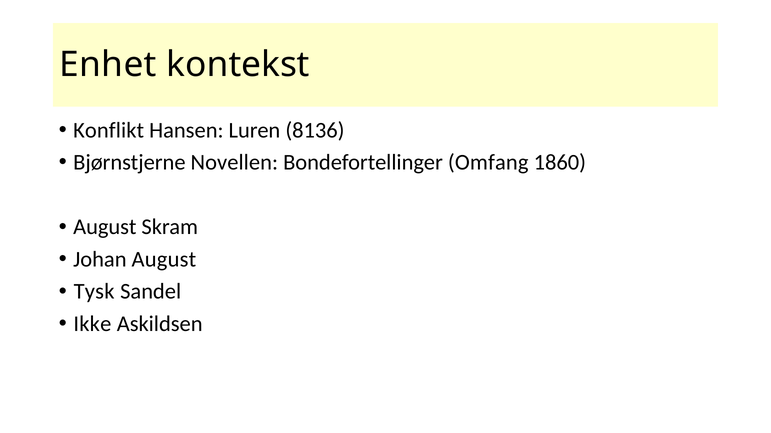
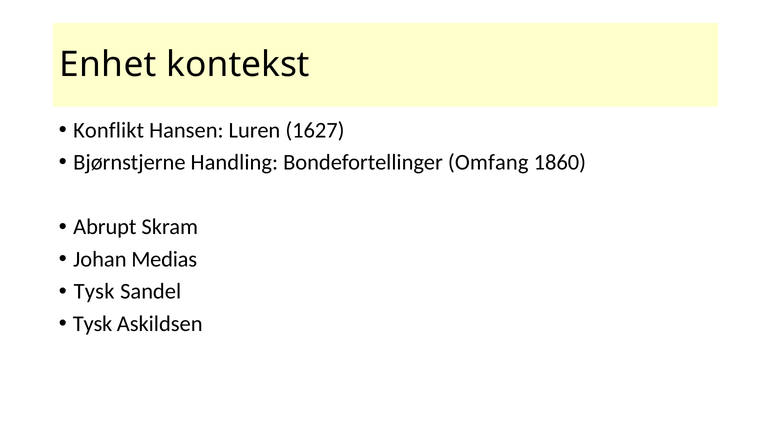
8136: 8136 -> 1627
Novellen: Novellen -> Handling
August at (105, 227): August -> Abrupt
Johan August: August -> Medias
Ikke at (92, 324): Ikke -> Tysk
